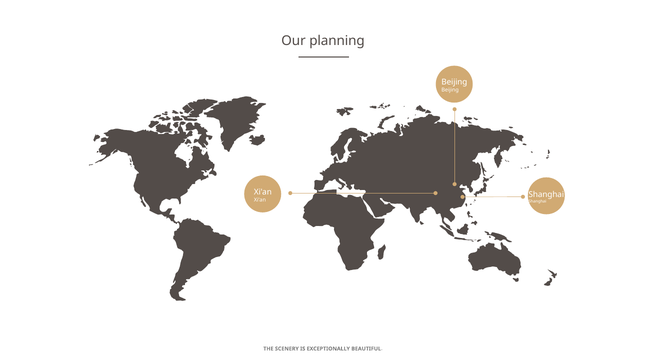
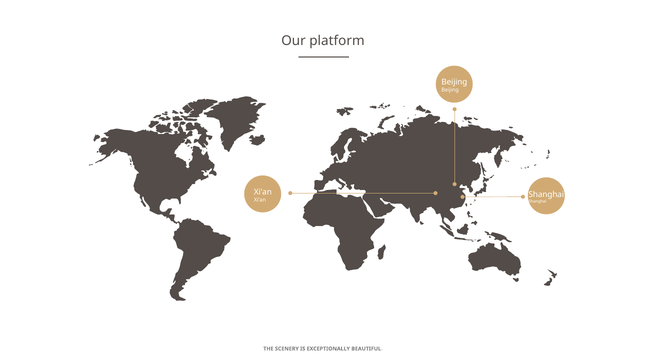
planning: planning -> platform
